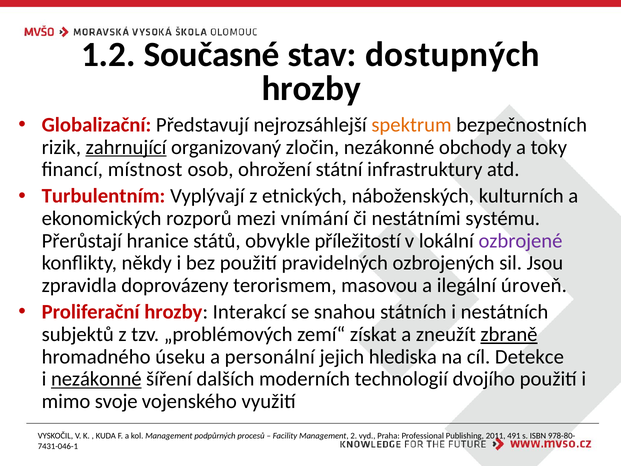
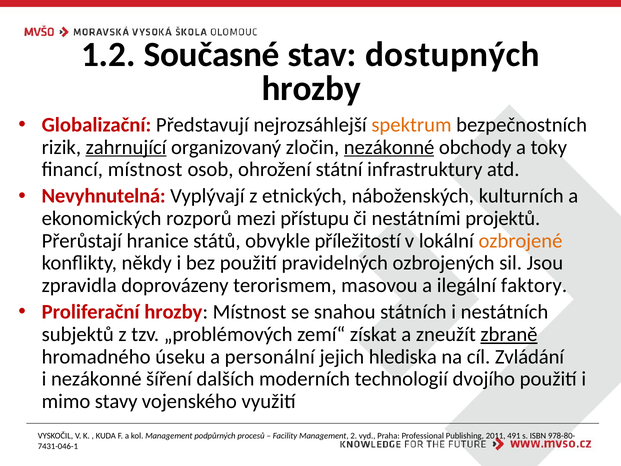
nezákonné at (389, 147) underline: none -> present
Turbulentním: Turbulentním -> Nevyhnutelná
vnímání: vnímání -> přístupu
systému: systému -> projektů
ozbrojené colour: purple -> orange
úroveň: úroveň -> faktory
hrozby Interakcí: Interakcí -> Místnost
Detekce: Detekce -> Zvládání
nezákonné at (96, 379) underline: present -> none
svoje: svoje -> stavy
